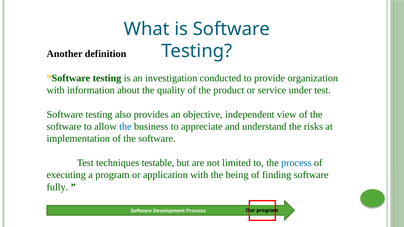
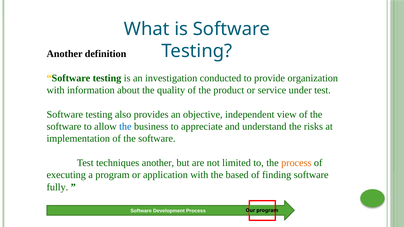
techniques testable: testable -> another
process at (296, 163) colour: blue -> orange
being: being -> based
